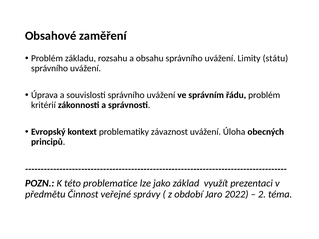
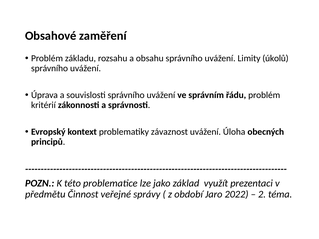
státu: státu -> úkolů
